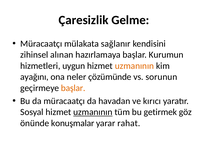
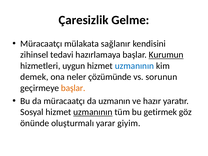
alınan: alınan -> tedavi
Kurumun underline: none -> present
uzmanının at (134, 66) colour: orange -> blue
ayağını: ayağını -> demek
havadan: havadan -> uzmanın
kırıcı: kırıcı -> hazır
konuşmalar: konuşmalar -> oluşturmalı
rahat: rahat -> giyim
